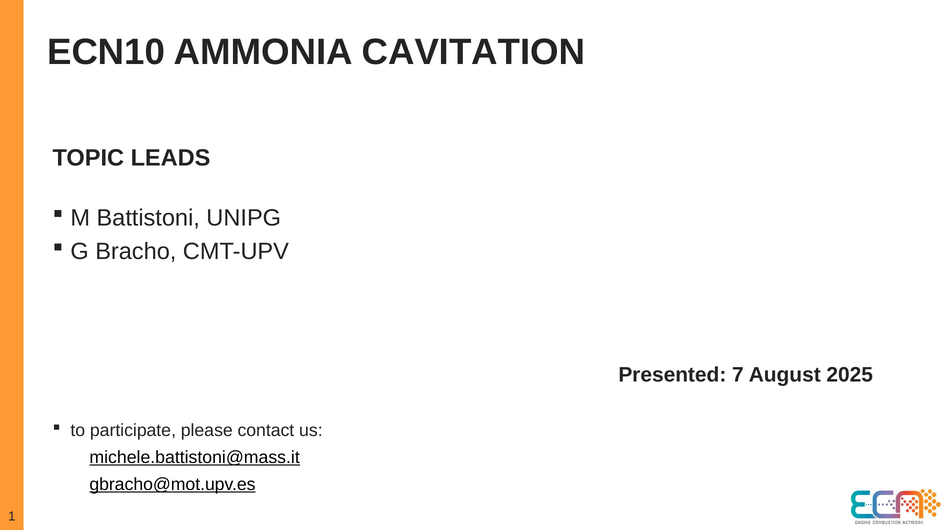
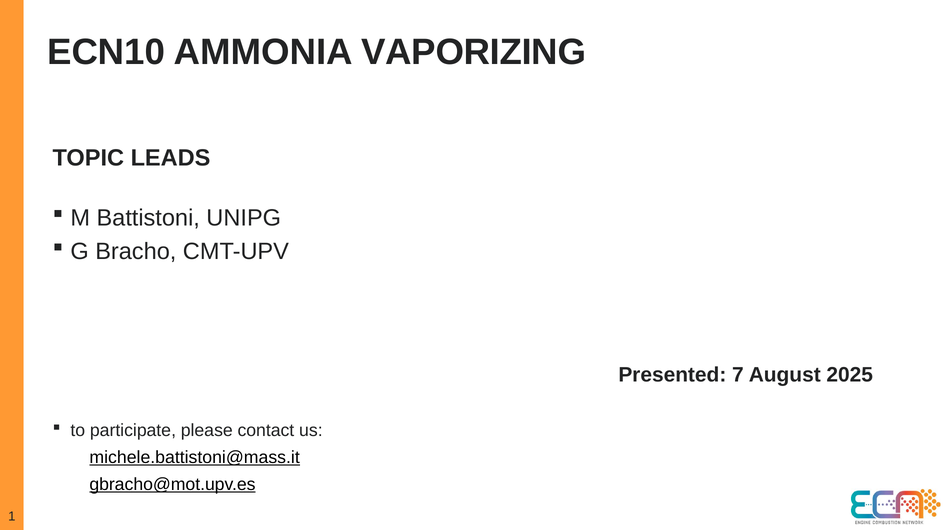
CAVITATION: CAVITATION -> VAPORIZING
